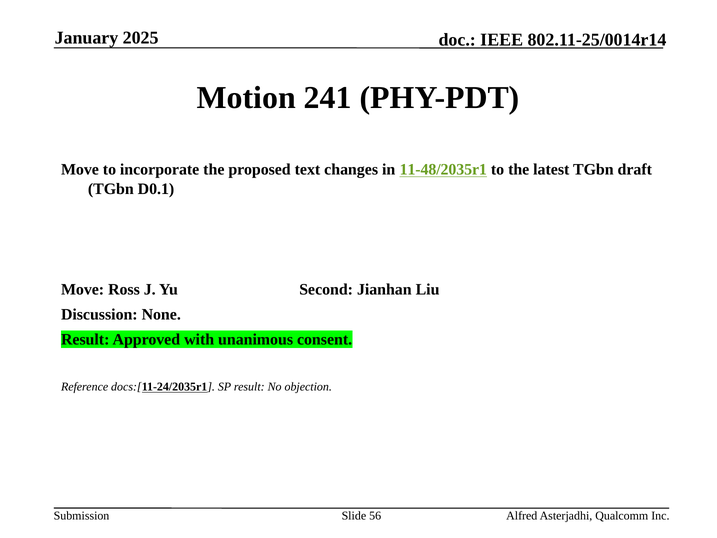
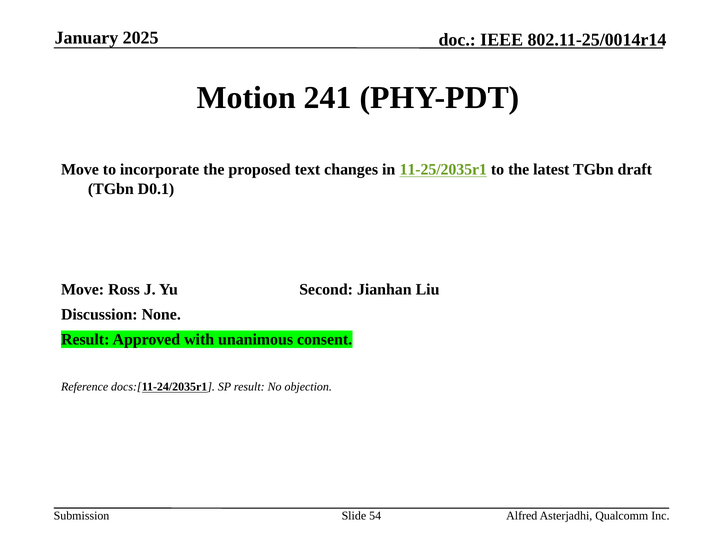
11-48/2035r1: 11-48/2035r1 -> 11-25/2035r1
56: 56 -> 54
